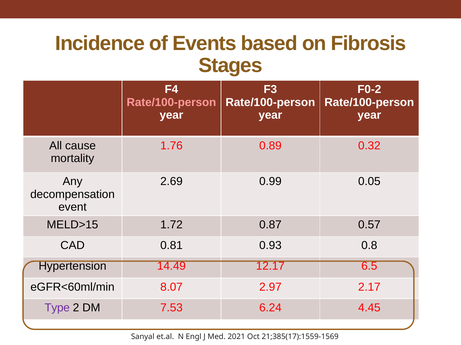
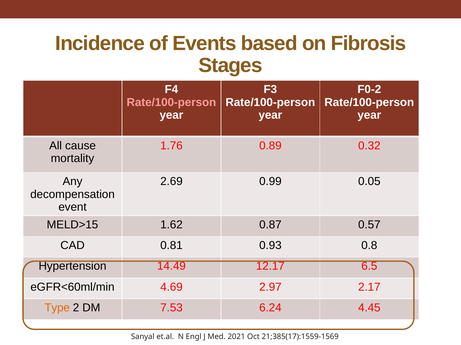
1.72: 1.72 -> 1.62
8.07: 8.07 -> 4.69
Type colour: purple -> orange
